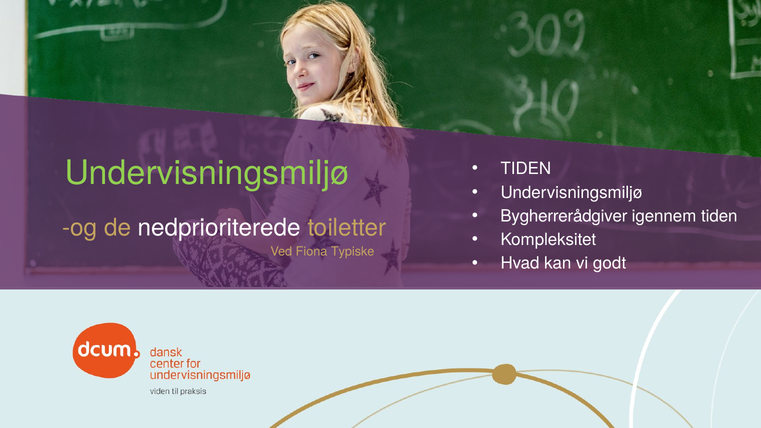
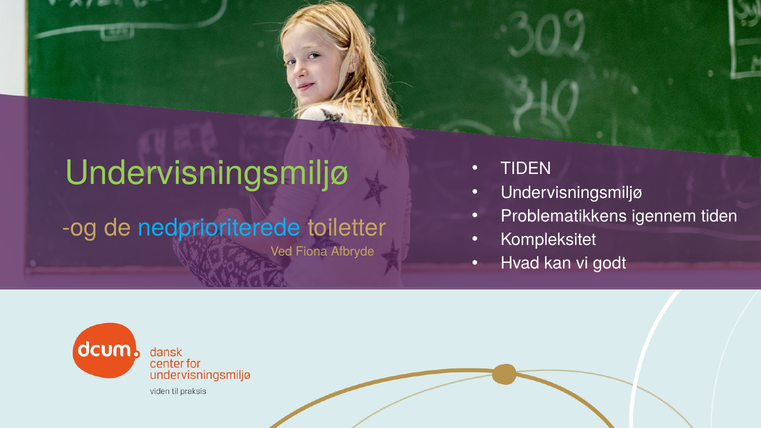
Bygherrerådgiver: Bygherrerådgiver -> Problematikkens
nedprioriterede colour: white -> light blue
Typiske: Typiske -> Afbryde
